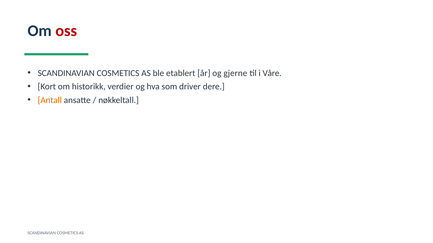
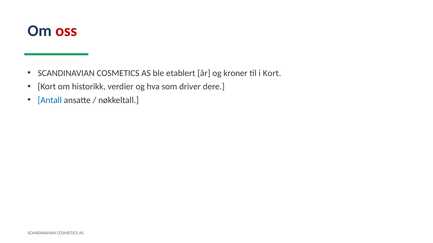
gjerne: gjerne -> kroner
i Våre: Våre -> Kort
Antall colour: orange -> blue
